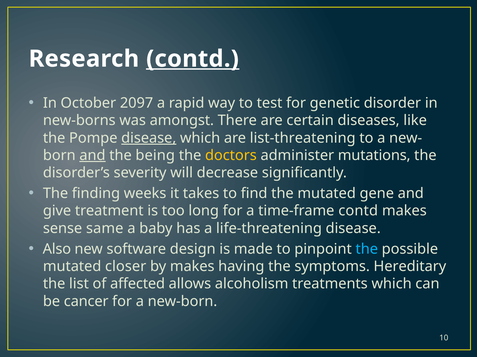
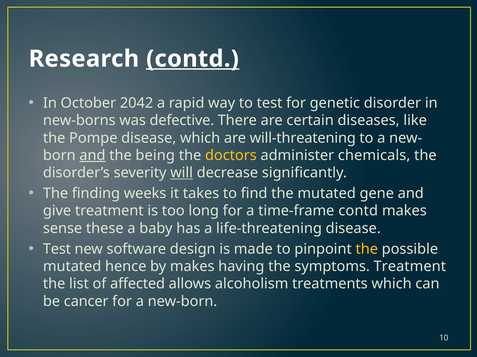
2097: 2097 -> 2042
amongst: amongst -> defective
disease at (149, 138) underline: present -> none
list-threatening: list-threatening -> will-threatening
mutations: mutations -> chemicals
will underline: none -> present
same: same -> these
Also at (57, 249): Also -> Test
the at (367, 249) colour: light blue -> yellow
closer: closer -> hence
symptoms Hereditary: Hereditary -> Treatment
